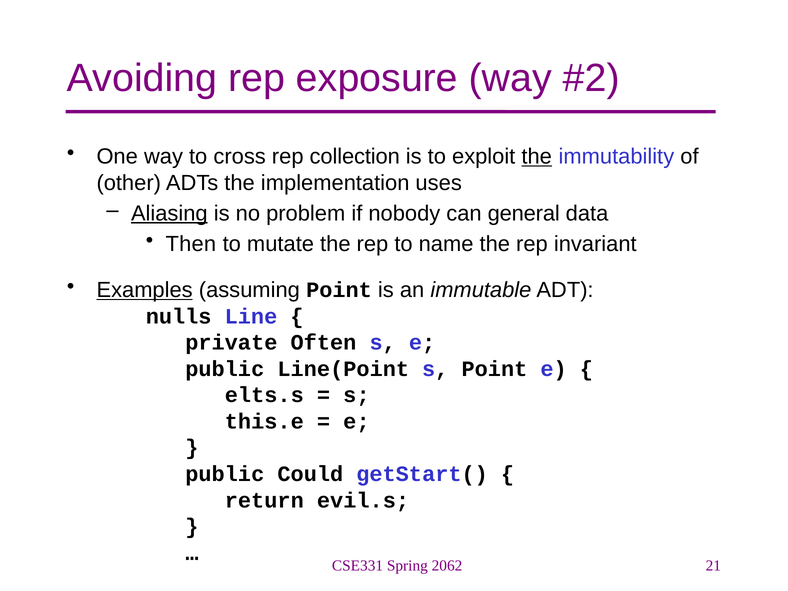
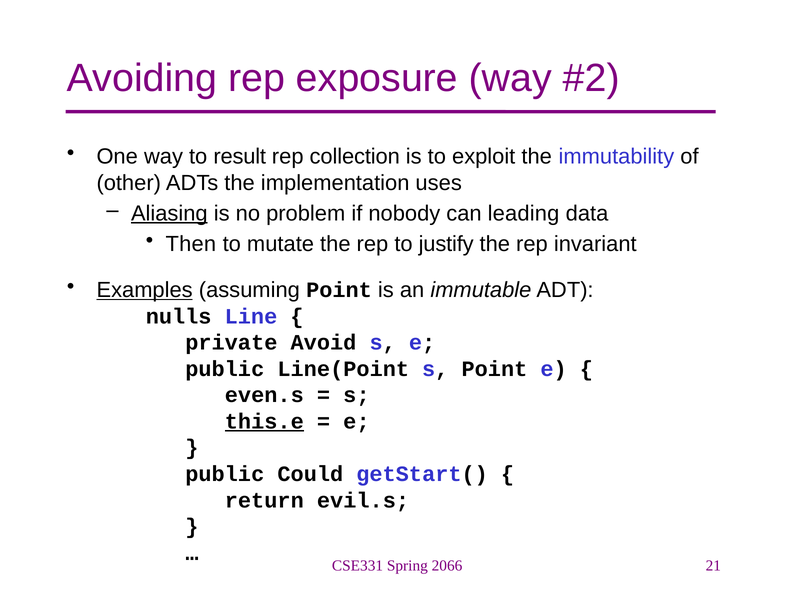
cross: cross -> result
the at (537, 157) underline: present -> none
general: general -> leading
name: name -> justify
Often: Often -> Avoid
elts.s: elts.s -> even.s
this.e underline: none -> present
2062: 2062 -> 2066
